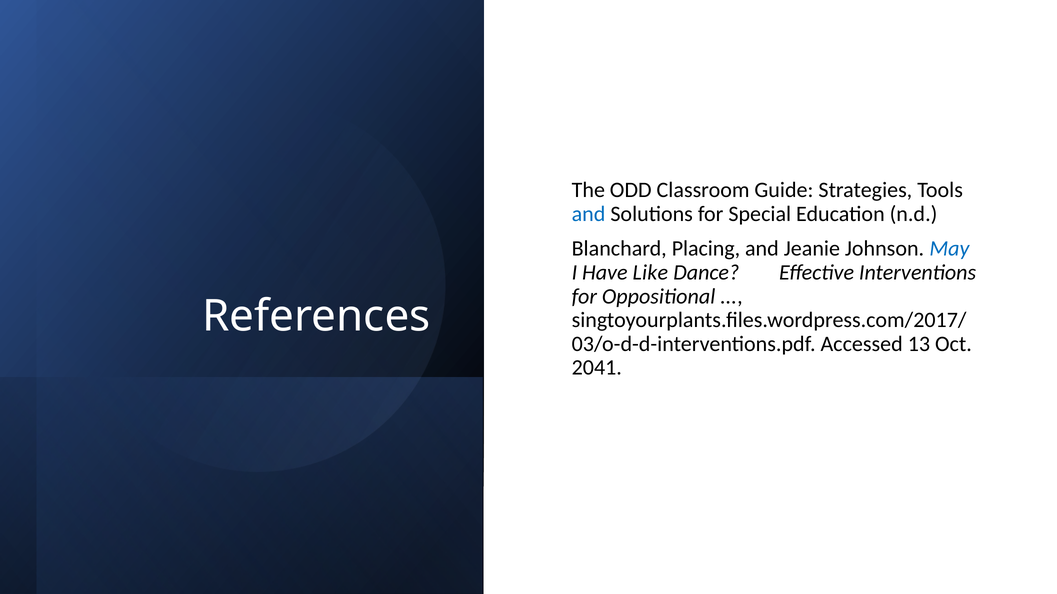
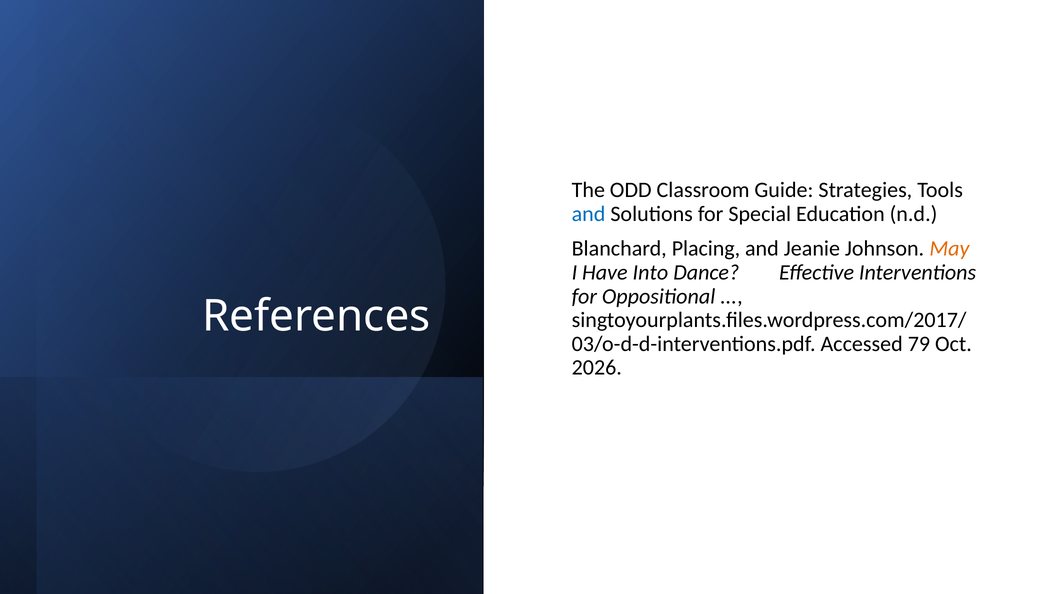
May colour: blue -> orange
Like: Like -> Into
13: 13 -> 79
2041: 2041 -> 2026
